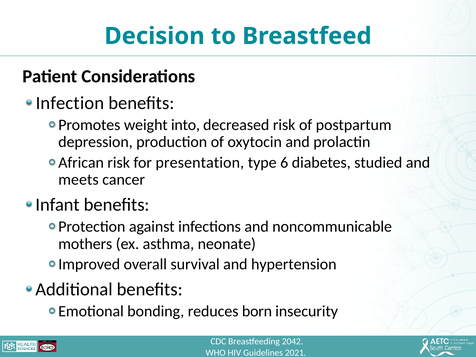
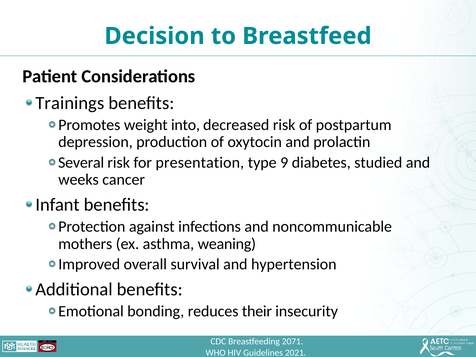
Infection: Infection -> Trainings
African: African -> Several
6: 6 -> 9
meets: meets -> weeks
neonate: neonate -> weaning
born: born -> their
2042: 2042 -> 2071
